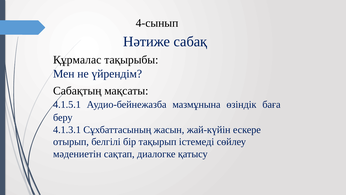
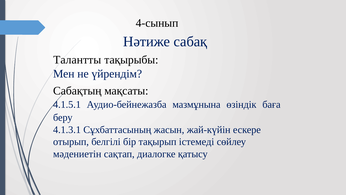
Құрмалас: Құрмалас -> Талантты
